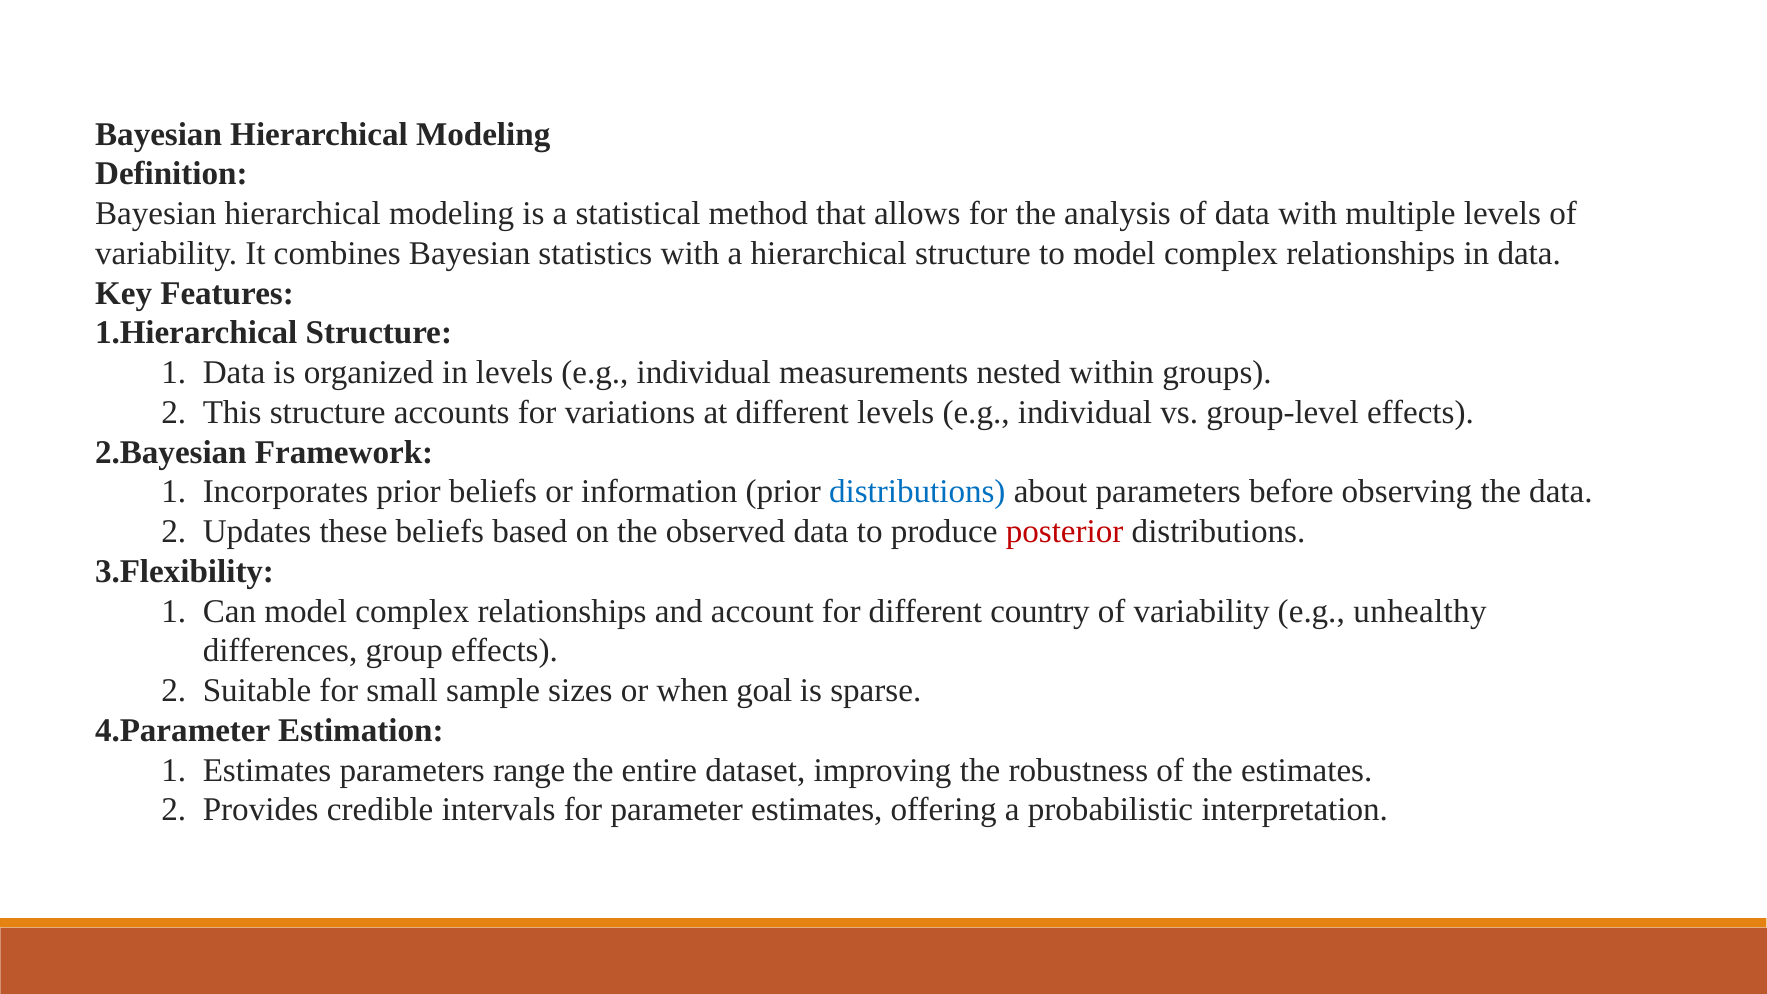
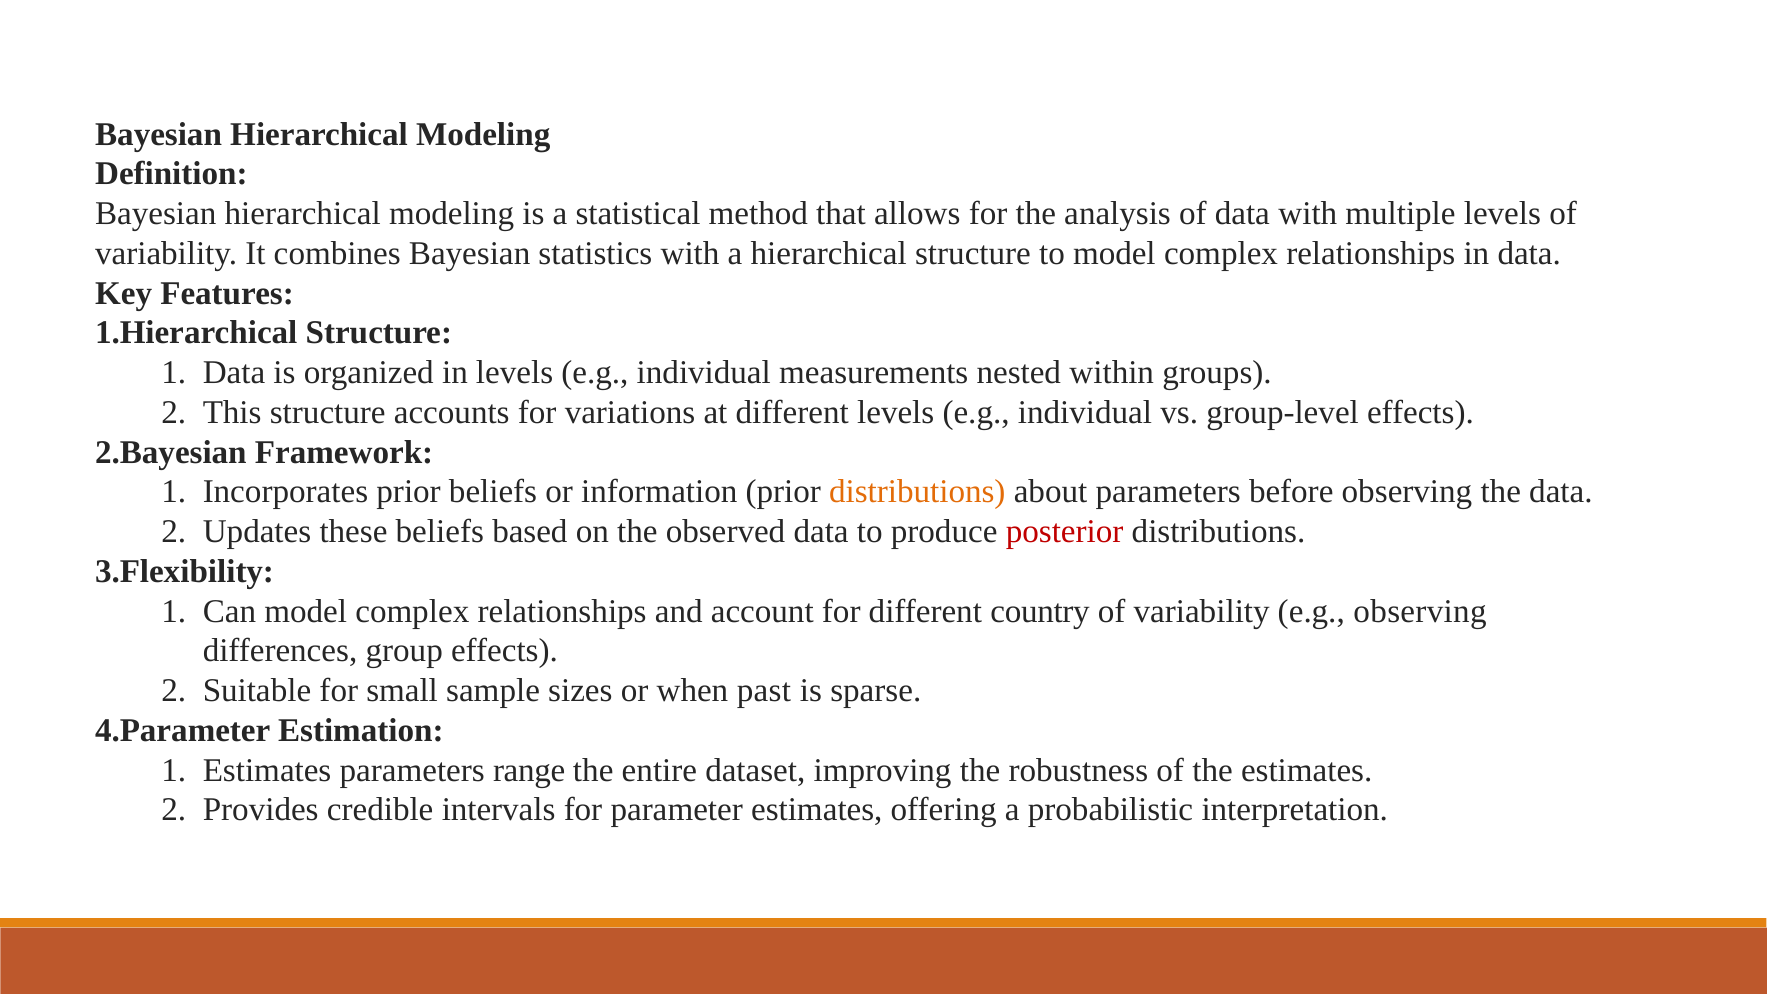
distributions at (917, 492) colour: blue -> orange
e.g unhealthy: unhealthy -> observing
goal: goal -> past
